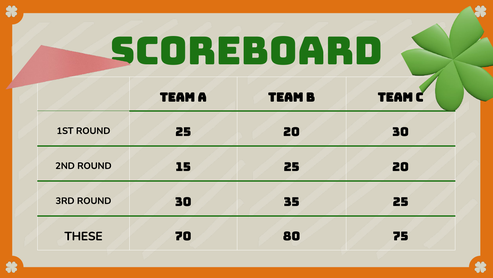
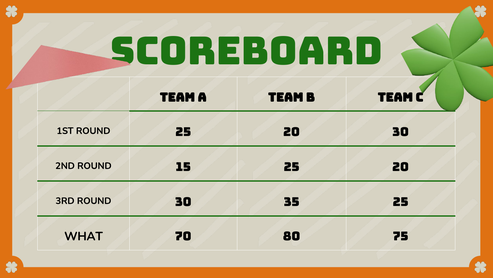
THESE: THESE -> WHAT
